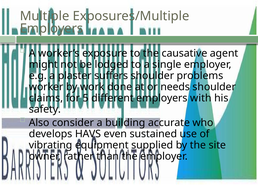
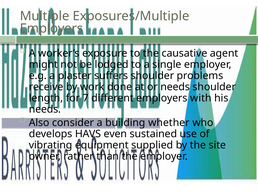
worker: worker -> receive
claims: claims -> length
5: 5 -> 7
safety at (45, 110): safety -> needs
accurate: accurate -> whether
